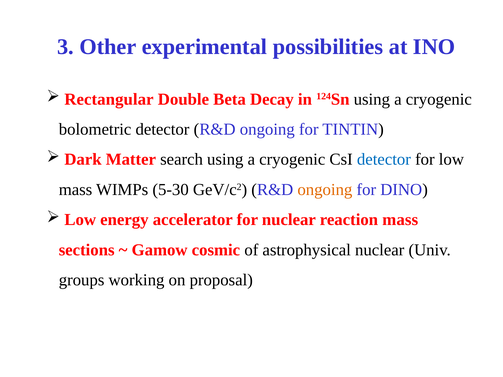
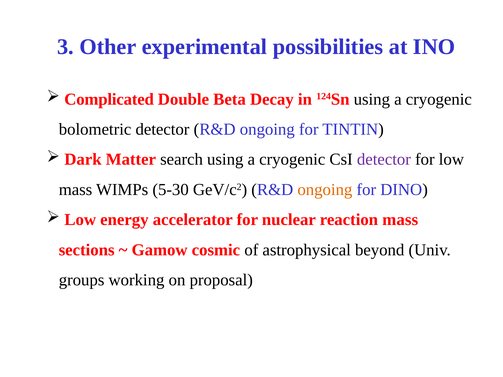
Rectangular: Rectangular -> Complicated
detector at (384, 160) colour: blue -> purple
astrophysical nuclear: nuclear -> beyond
